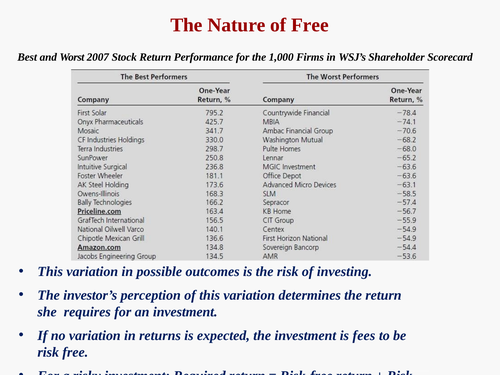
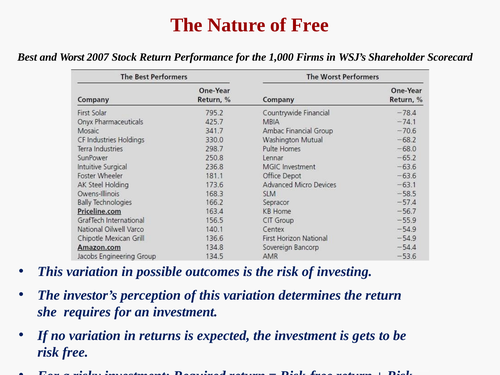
fees: fees -> gets
